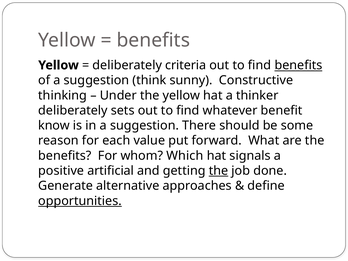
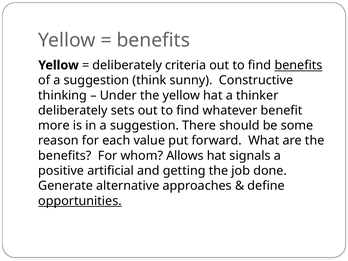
know: know -> more
Which: Which -> Allows
the at (219, 171) underline: present -> none
